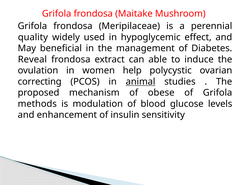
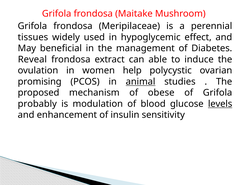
quality: quality -> tissues
correcting: correcting -> promising
methods: methods -> probably
levels underline: none -> present
